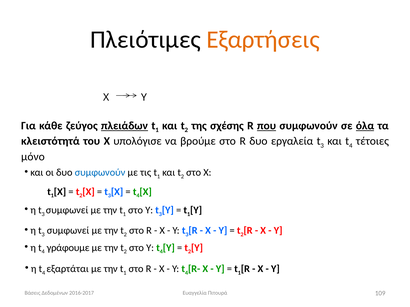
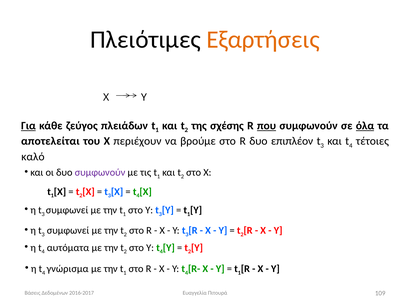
Για underline: none -> present
πλειάδων underline: present -> none
κλειστότητά: κλειστότητά -> αποτελείται
υπολόγισε: υπολόγισε -> περιέχουν
εργαλεία: εργαλεία -> επιπλέον
μόνο: μόνο -> καλό
συμφωνούν at (100, 173) colour: blue -> purple
γράφουμε: γράφουμε -> αυτόματα
εξαρτάται: εξαρτάται -> γνώρισμα
